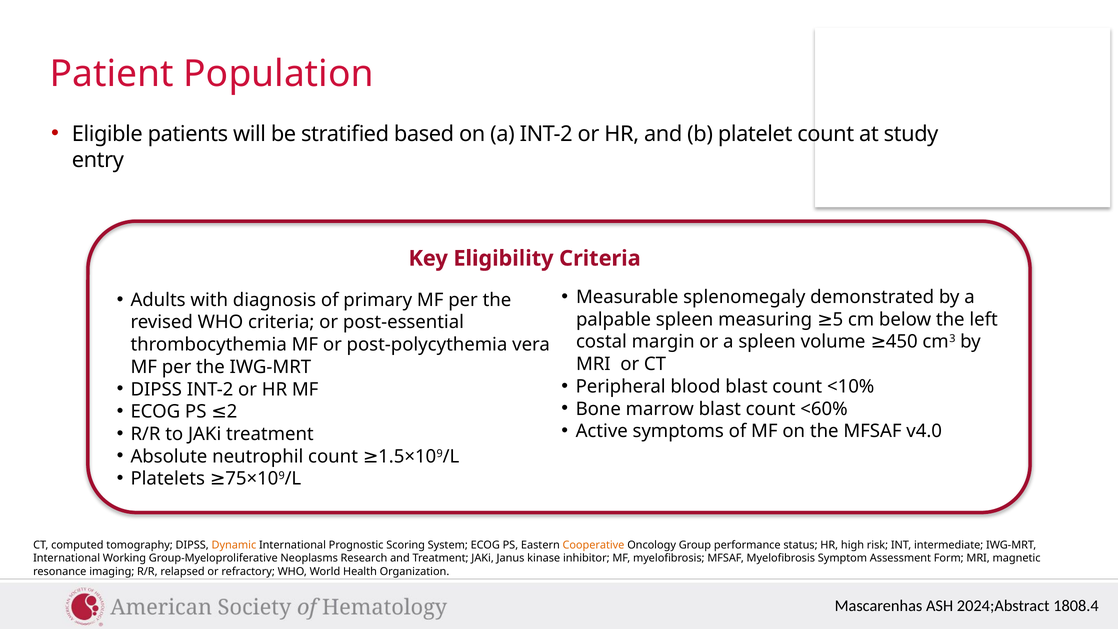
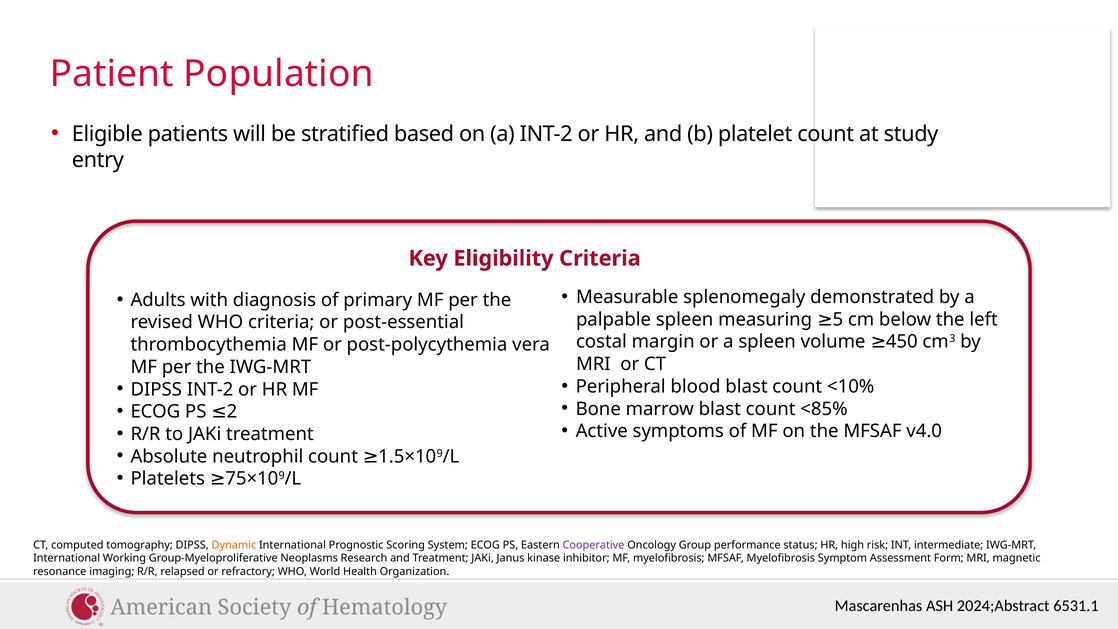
<60%: <60% -> <85%
Cooperative colour: orange -> purple
1808.4: 1808.4 -> 6531.1
